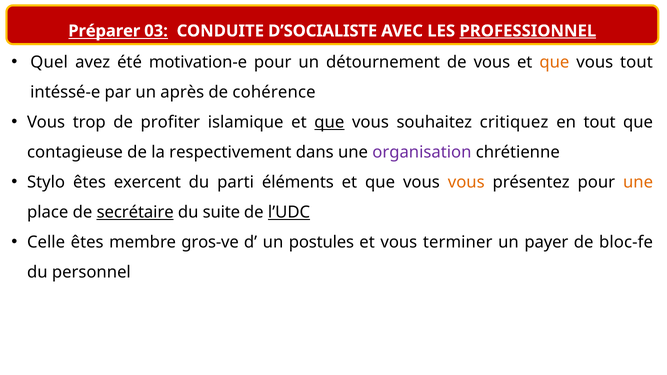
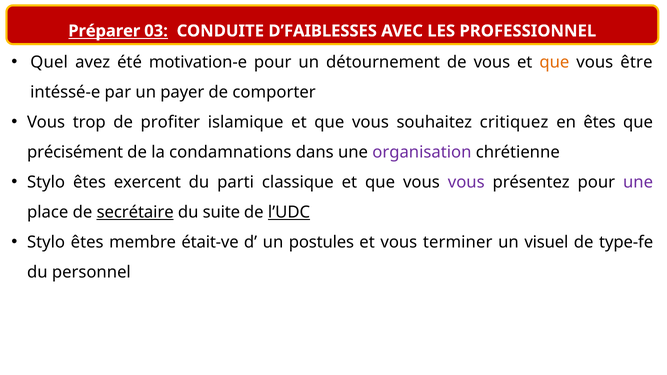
D’SOCIALISTE: D’SOCIALISTE -> D’FAIBLESSES
PROFESSIONNEL underline: present -> none
vous tout: tout -> être
après: après -> payer
cohérence: cohérence -> comporter
que at (329, 122) underline: present -> none
en tout: tout -> êtes
contagieuse: contagieuse -> précisément
respectivement: respectivement -> condamnations
éléments: éléments -> classique
vous at (466, 182) colour: orange -> purple
une at (638, 182) colour: orange -> purple
Celle at (46, 242): Celle -> Stylo
gros-ve: gros-ve -> était-ve
payer: payer -> visuel
bloc-fe: bloc-fe -> type-fe
